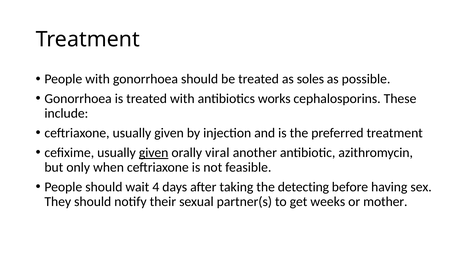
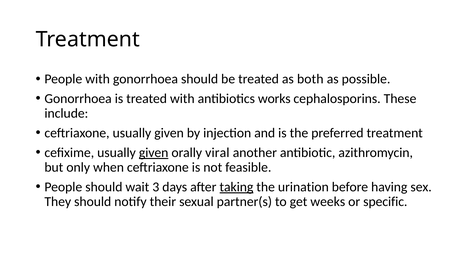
soles: soles -> both
4: 4 -> 3
taking underline: none -> present
detecting: detecting -> urination
mother: mother -> specific
